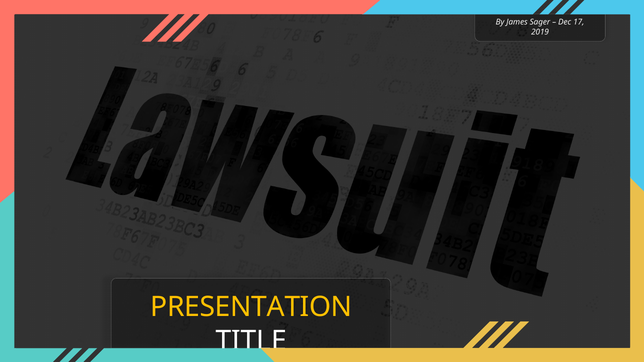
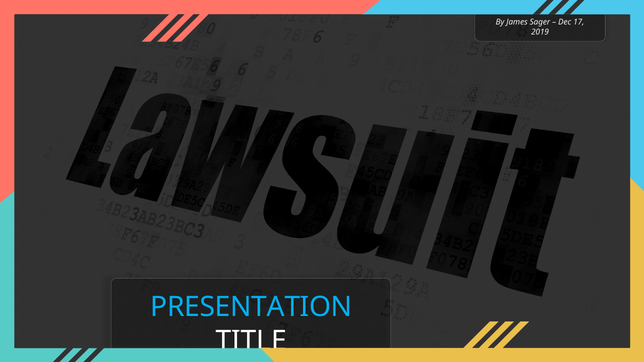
PRESENTATION at (251, 307) colour: yellow -> light blue
